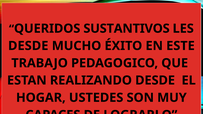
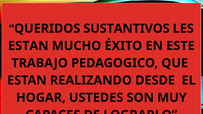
DESDE at (28, 46): DESDE -> ESTAN
